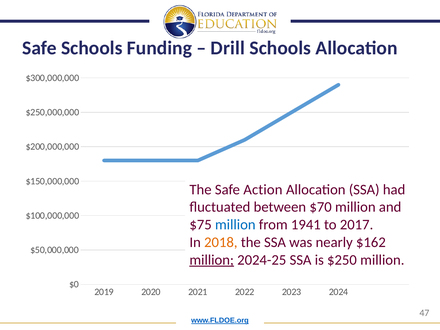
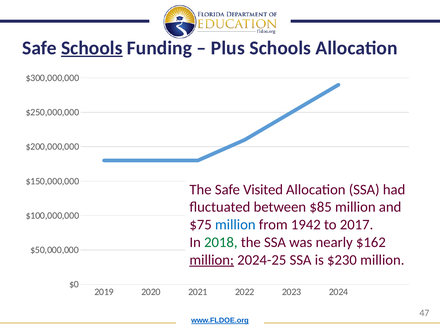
Schools at (92, 48) underline: none -> present
Drill: Drill -> Plus
Action: Action -> Visited
$70: $70 -> $85
1941: 1941 -> 1942
2018 colour: orange -> green
$250: $250 -> $230
